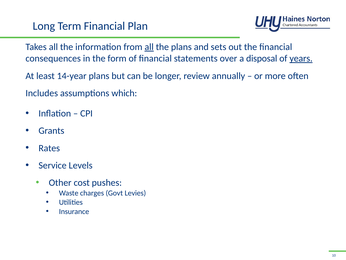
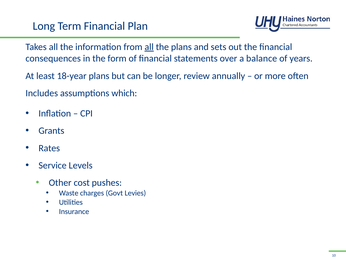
disposal: disposal -> balance
years underline: present -> none
14-year: 14-year -> 18-year
